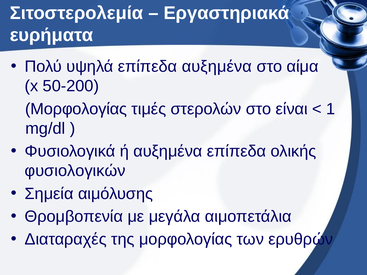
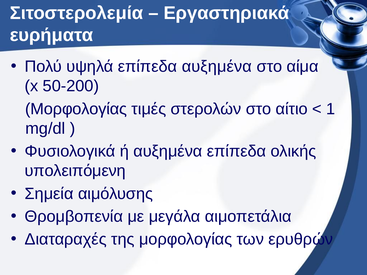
είναι: είναι -> αίτιο
φυσιολογικών: φυσιολογικών -> υπολειπόμενη
